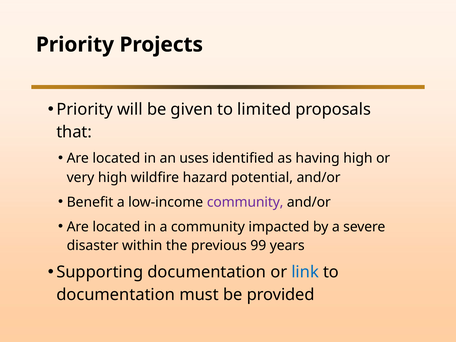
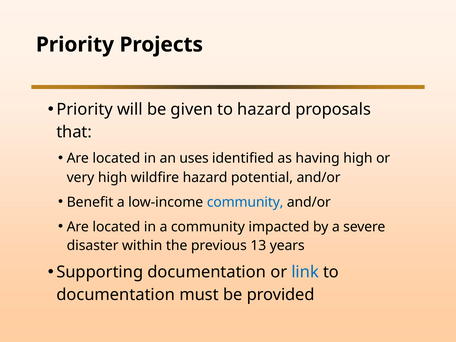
to limited: limited -> hazard
community at (245, 202) colour: purple -> blue
99: 99 -> 13
